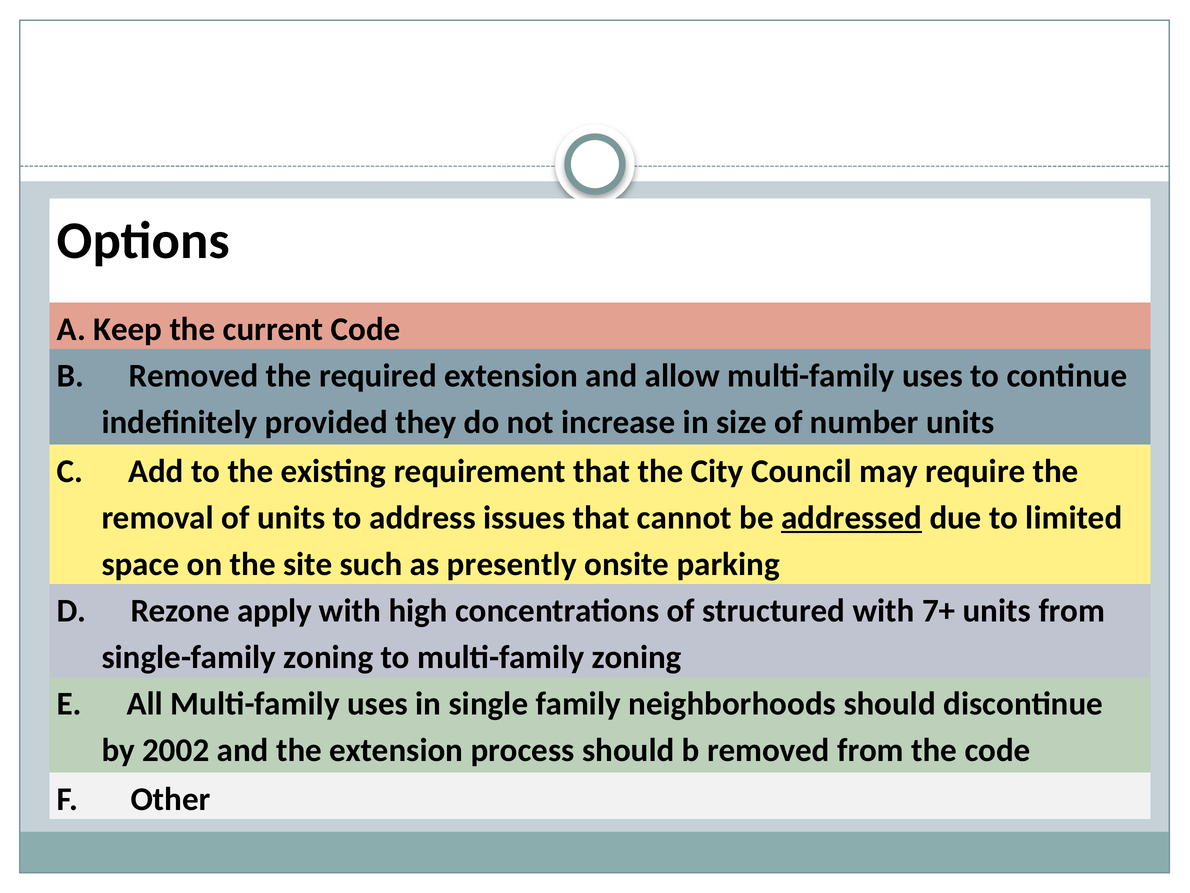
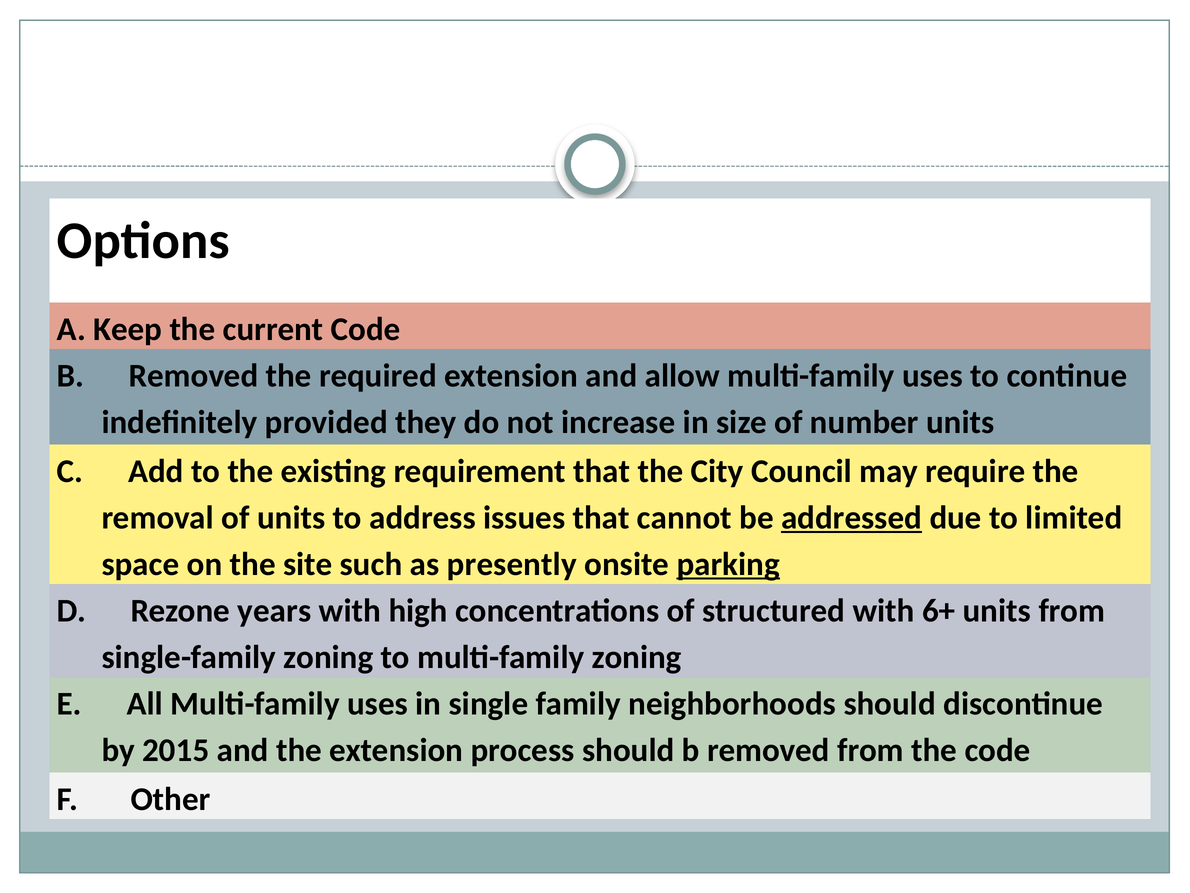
parking underline: none -> present
apply: apply -> years
7+: 7+ -> 6+
2002: 2002 -> 2015
